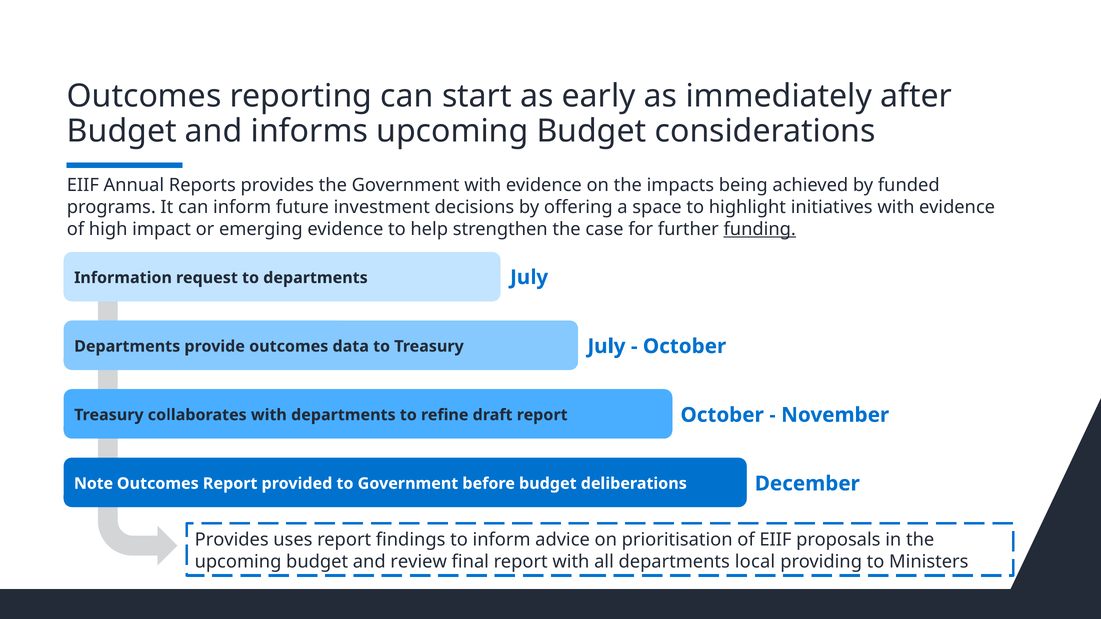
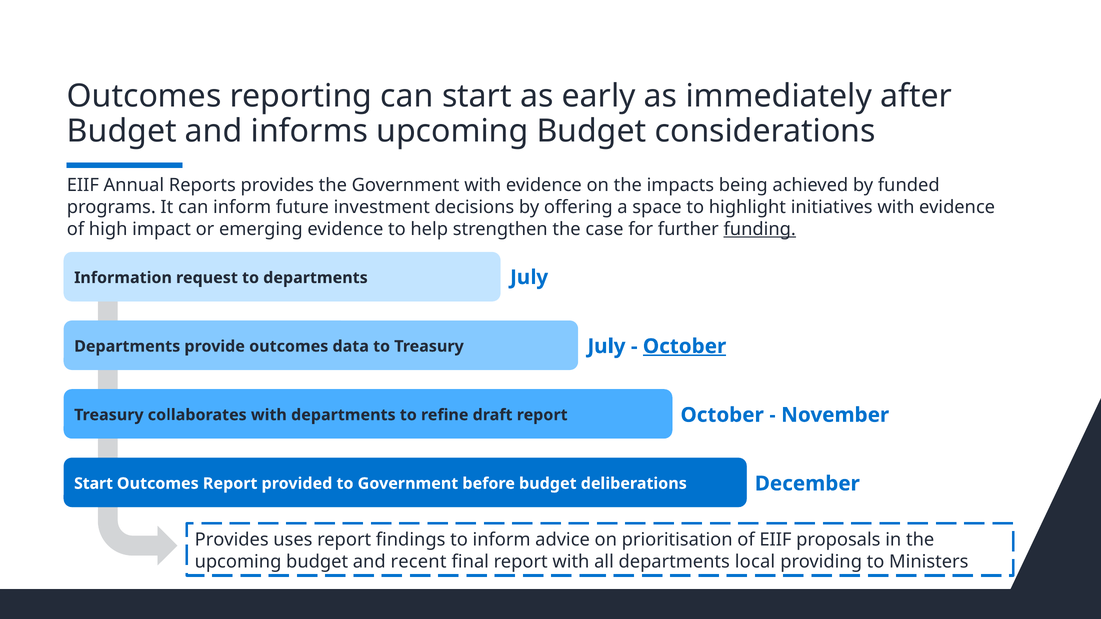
October at (685, 346) underline: none -> present
Note at (94, 484): Note -> Start
review: review -> recent
